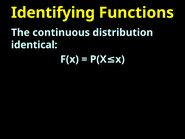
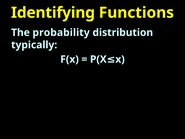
continuous: continuous -> probability
identical: identical -> typically
